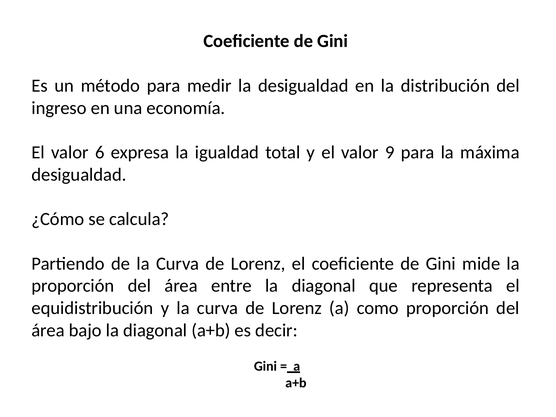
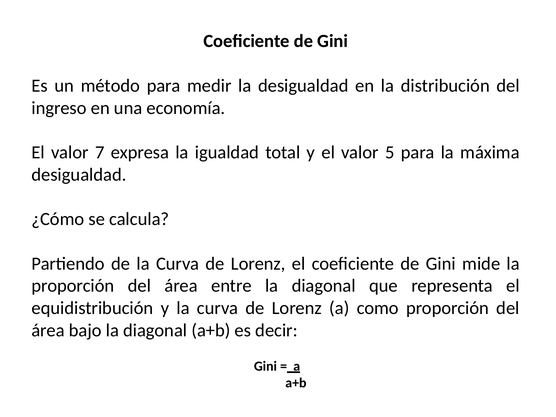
6: 6 -> 7
9: 9 -> 5
